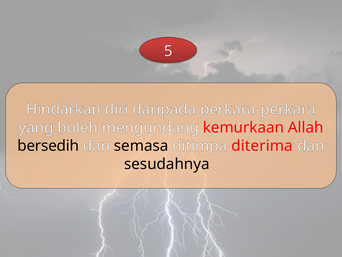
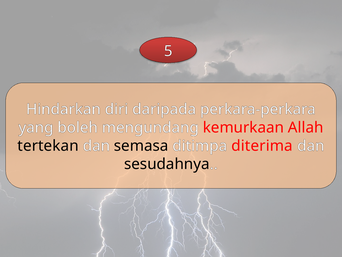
bersedih: bersedih -> tertekan
